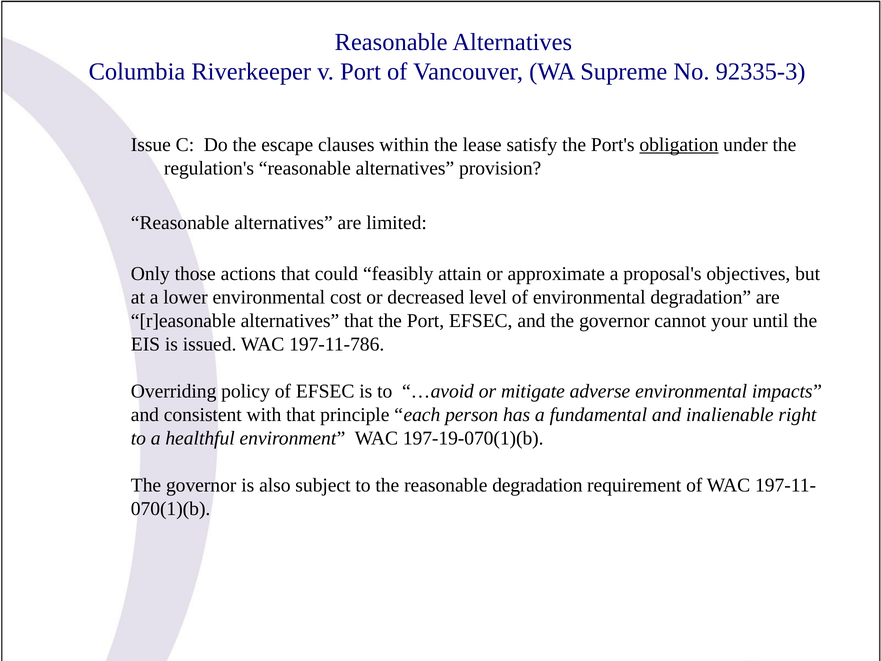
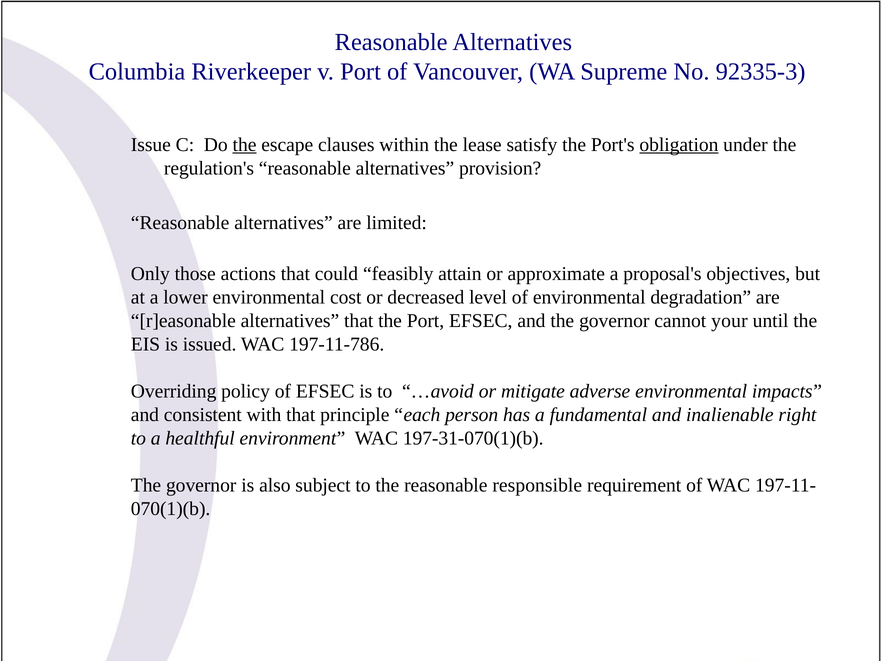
the at (245, 145) underline: none -> present
197-19-070(1)(b: 197-19-070(1)(b -> 197-31-070(1)(b
reasonable degradation: degradation -> responsible
